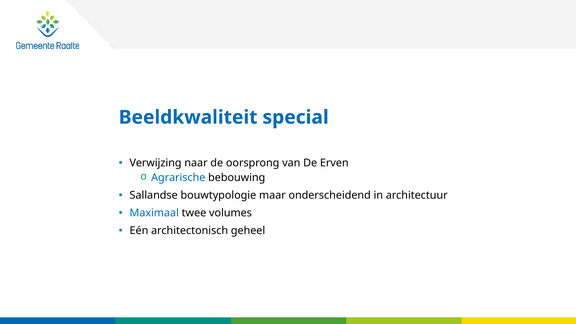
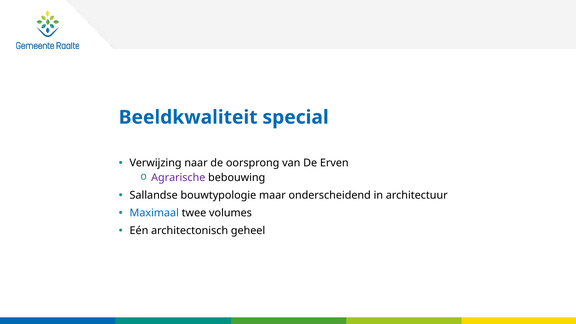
Agrarische colour: blue -> purple
